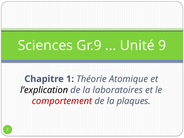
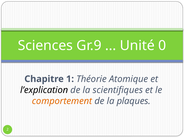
9: 9 -> 0
laboratoires: laboratoires -> scientifiques
comportement colour: red -> orange
